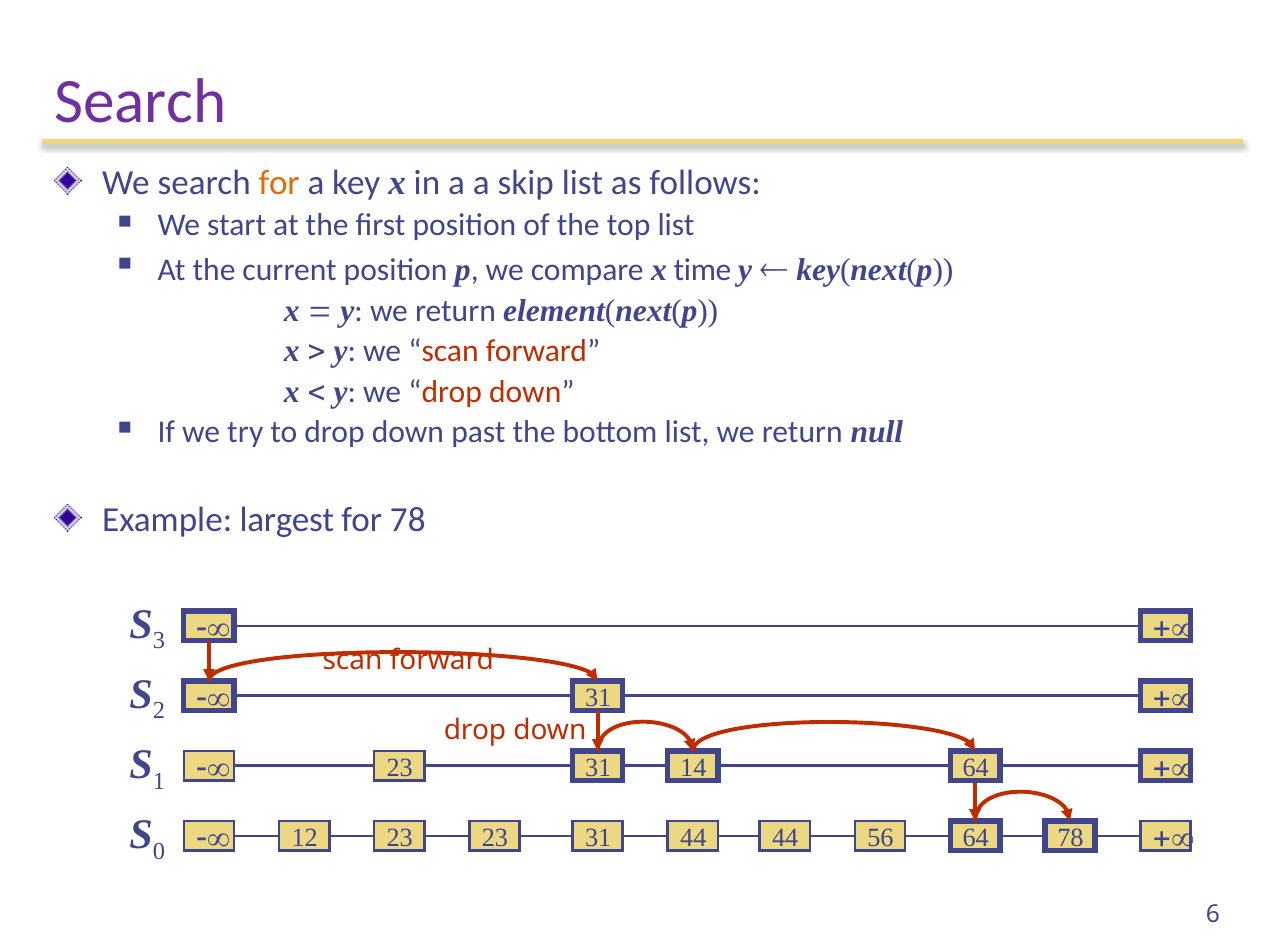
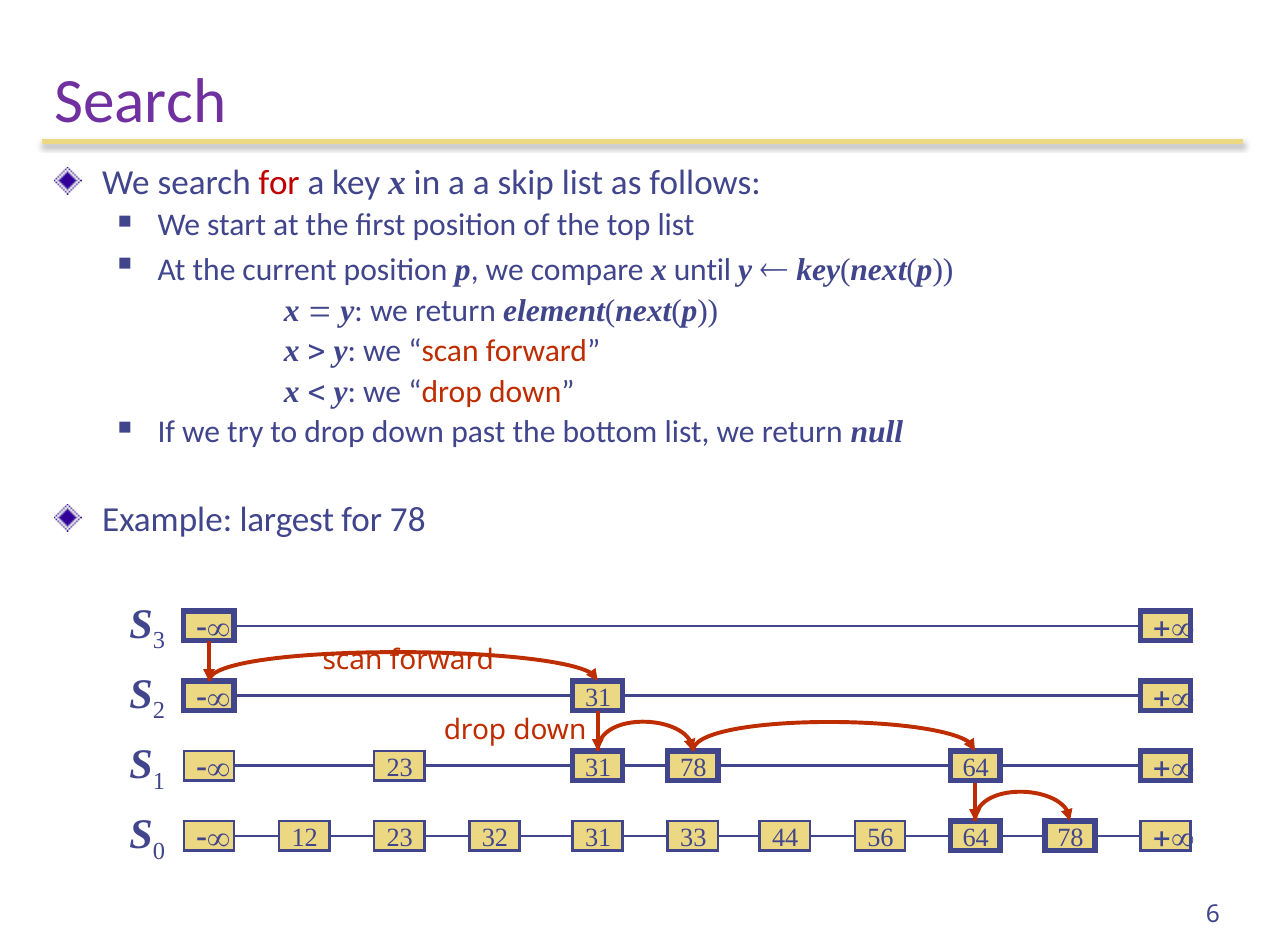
for at (279, 183) colour: orange -> red
time: time -> until
31 14: 14 -> 78
31 44: 44 -> 33
23 23: 23 -> 32
